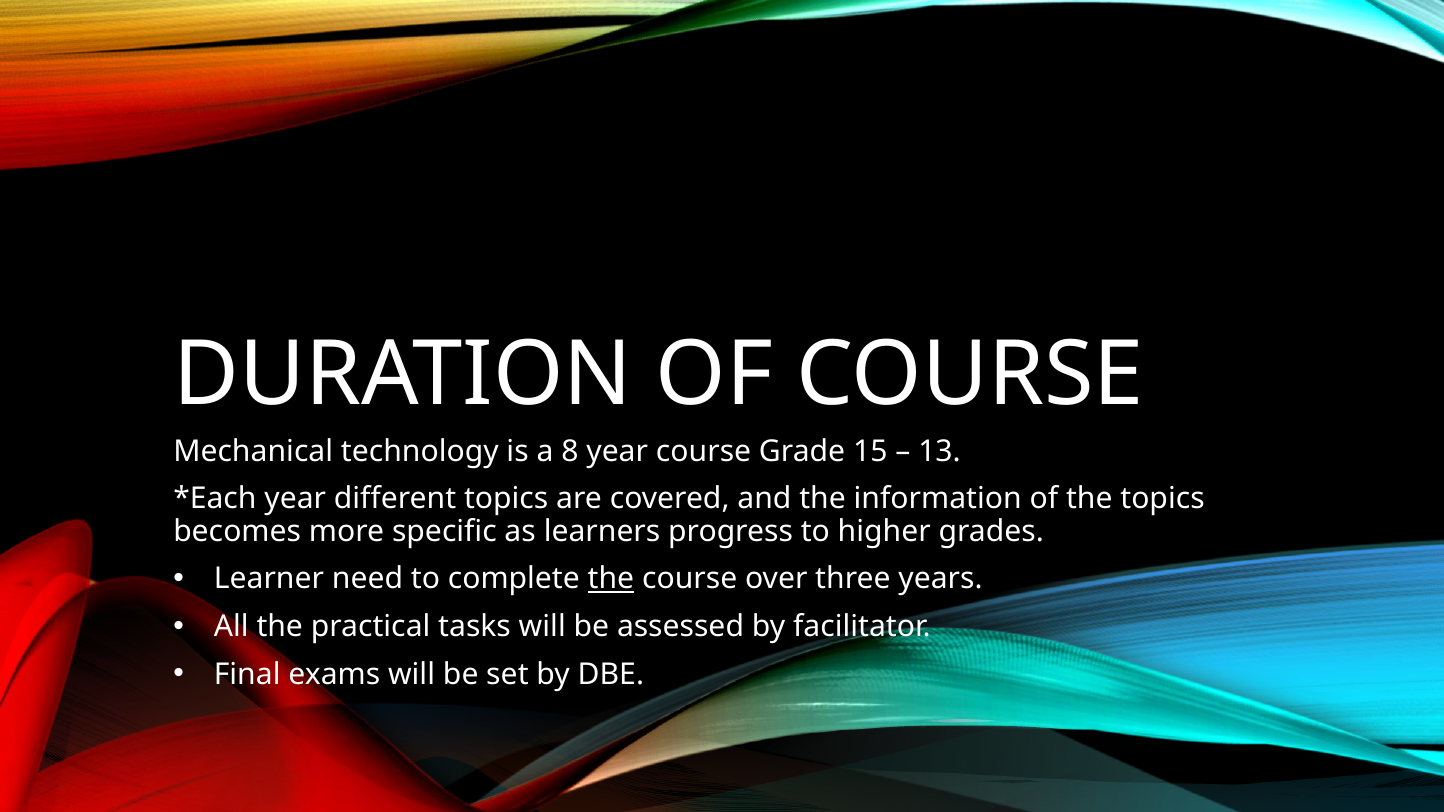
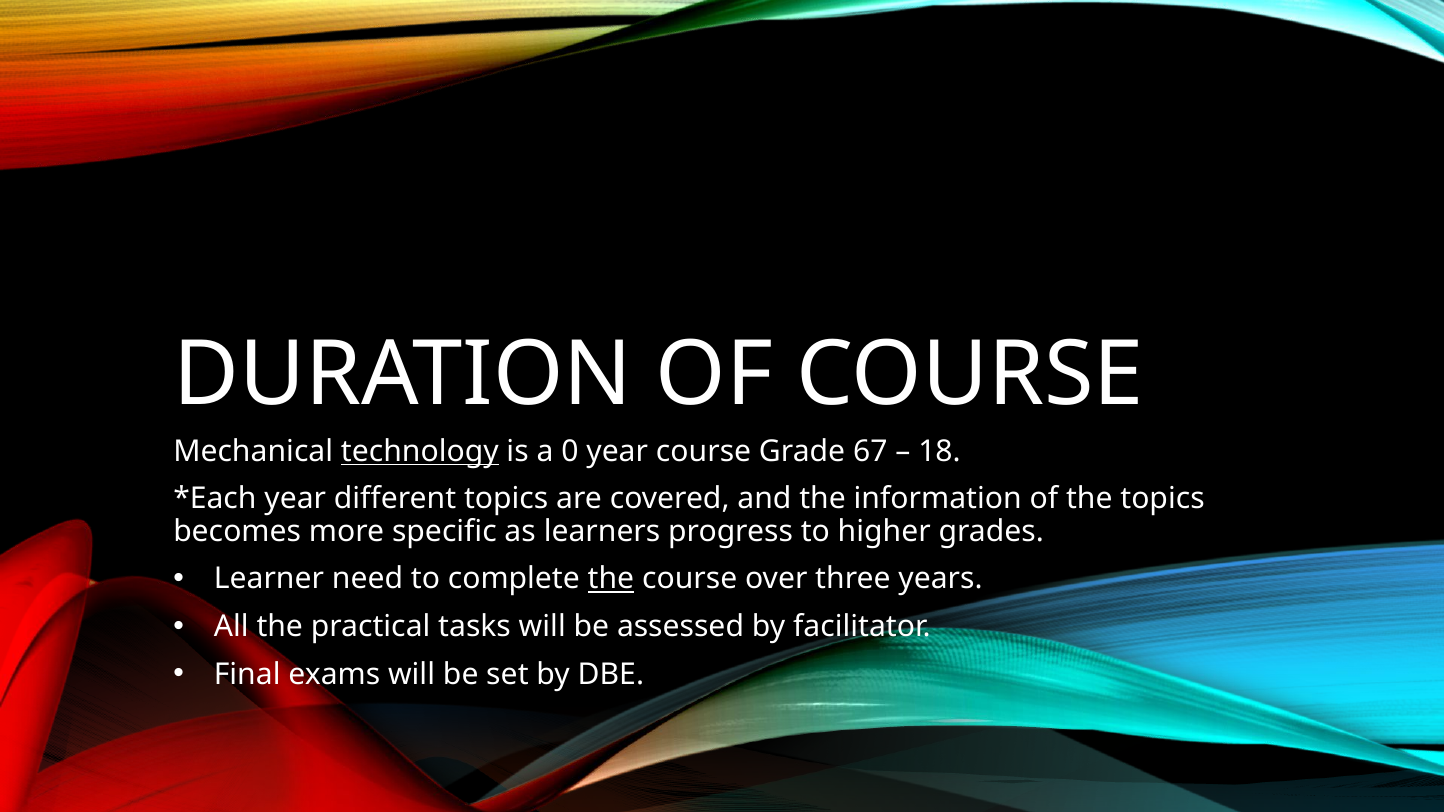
technology underline: none -> present
8: 8 -> 0
15: 15 -> 67
13: 13 -> 18
